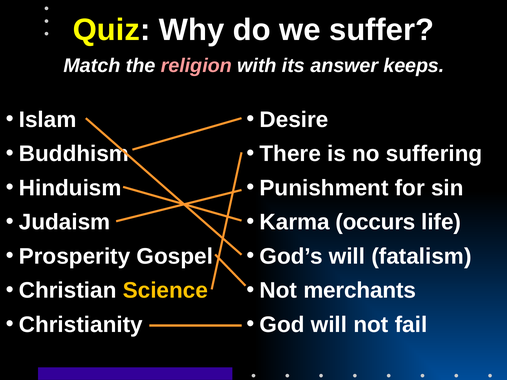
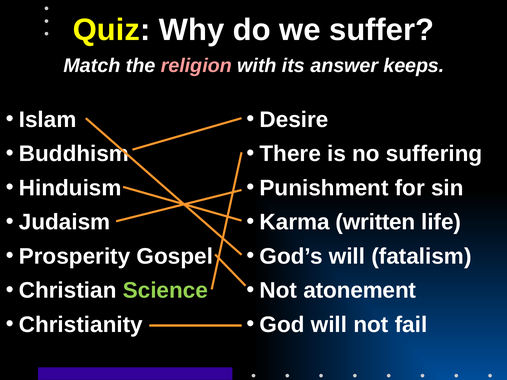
occurs: occurs -> written
Science colour: yellow -> light green
merchants: merchants -> atonement
